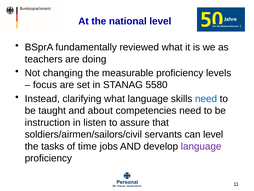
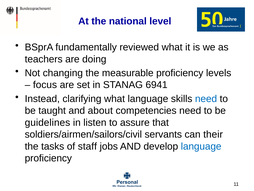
5580: 5580 -> 6941
instruction: instruction -> guidelines
can level: level -> their
time: time -> staff
language at (201, 146) colour: purple -> blue
